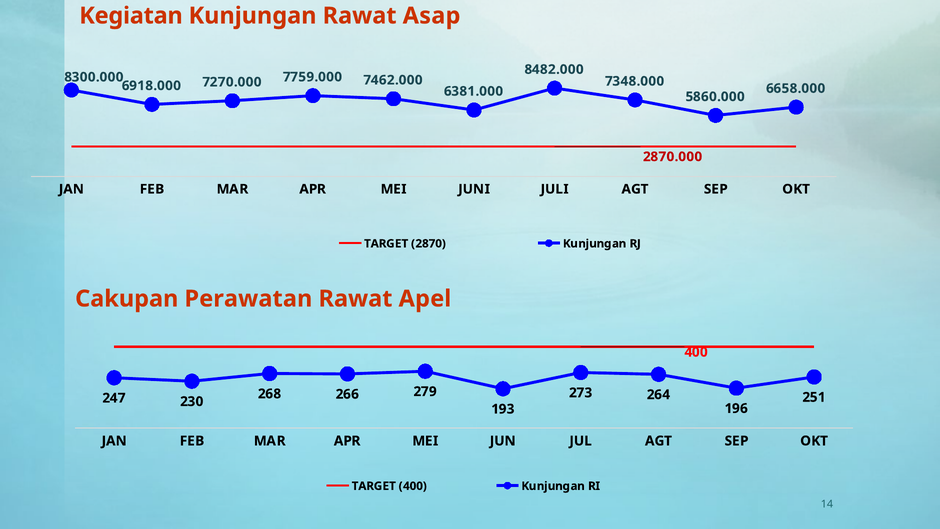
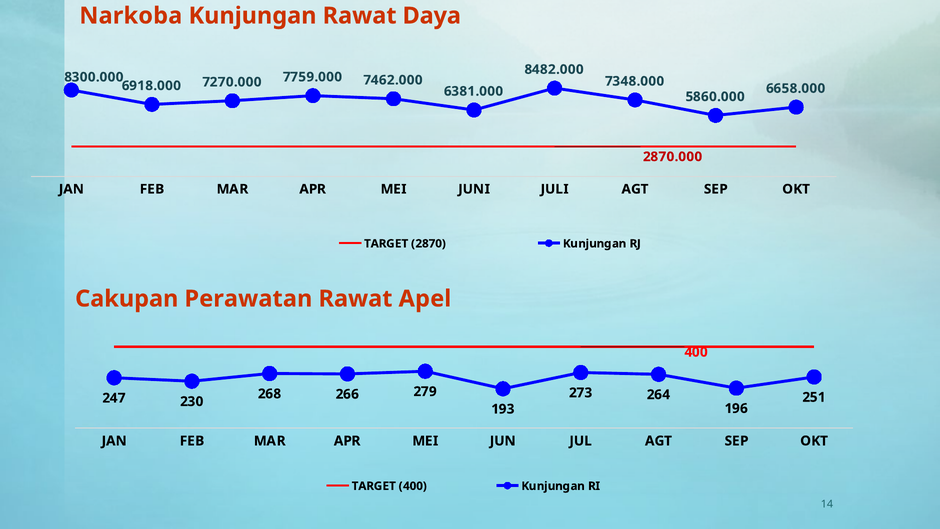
Kegiatan: Kegiatan -> Narkoba
Asap: Asap -> Daya
